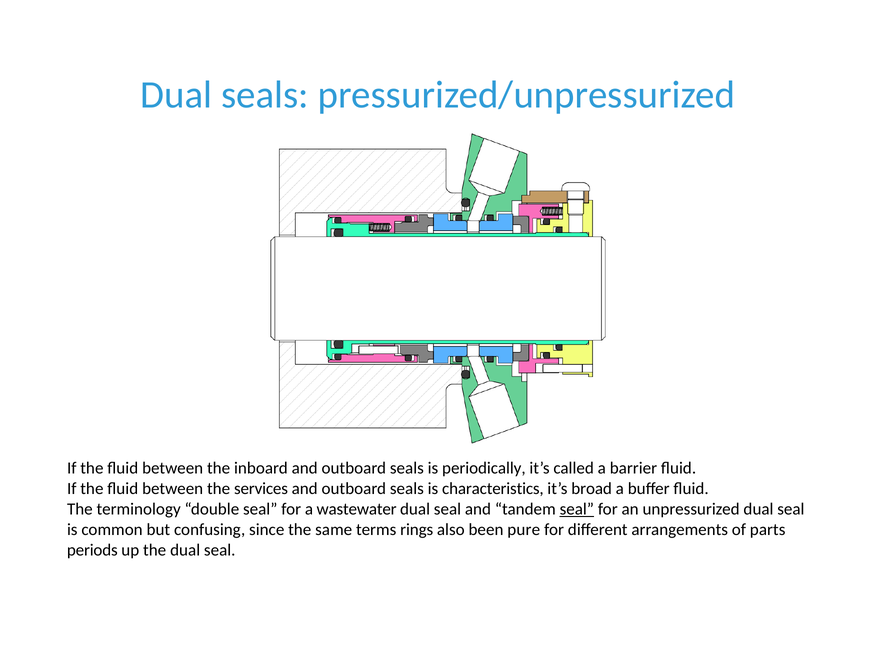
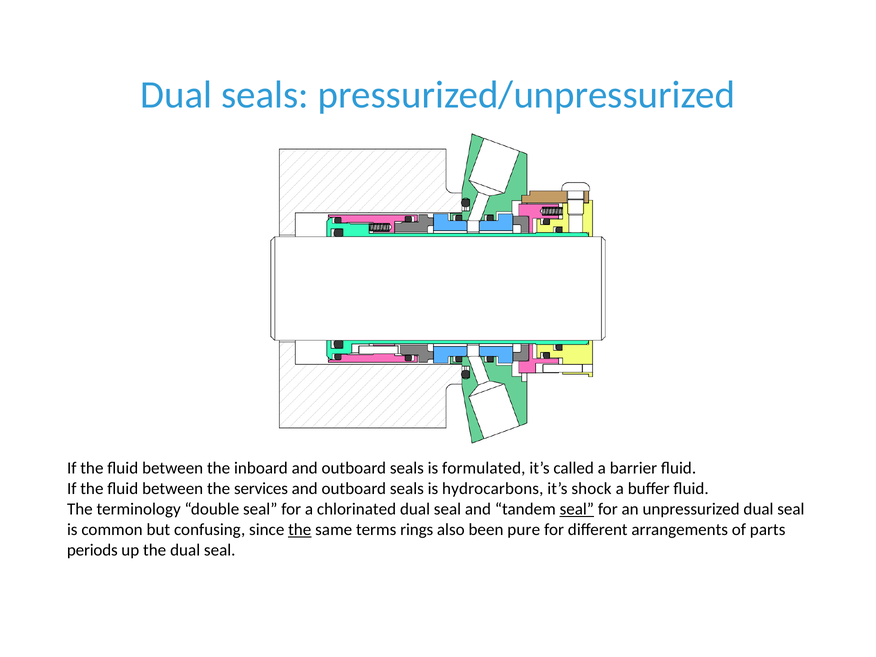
periodically: periodically -> formulated
characteristics: characteristics -> hydrocarbons
broad: broad -> shock
wastewater: wastewater -> chlorinated
the at (300, 530) underline: none -> present
